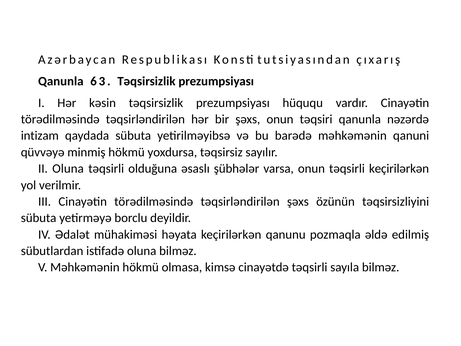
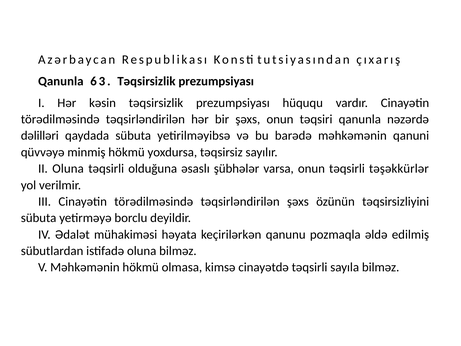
intizam: intizam -> dəlilləri
təqsirli keçirilərkən: keçirilərkən -> təşəkkürlər
